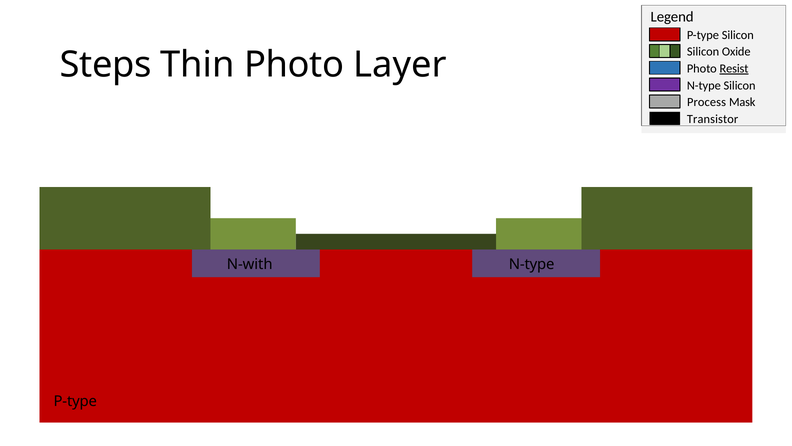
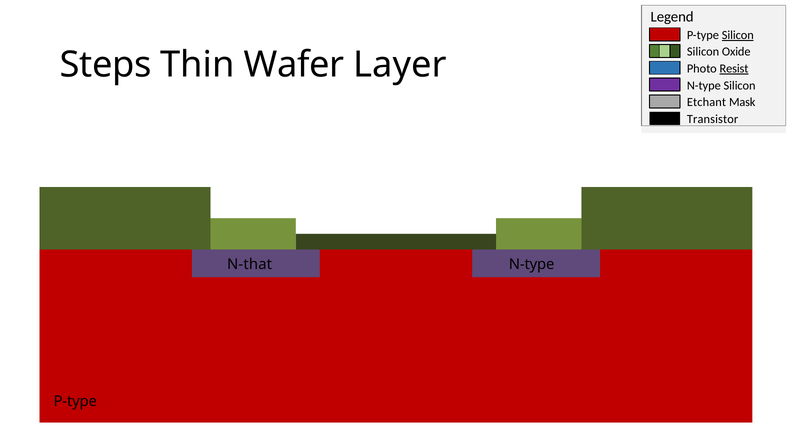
Silicon at (738, 35) underline: none -> present
Thin Photo: Photo -> Wafer
Process: Process -> Etchant
N-with: N-with -> N-that
